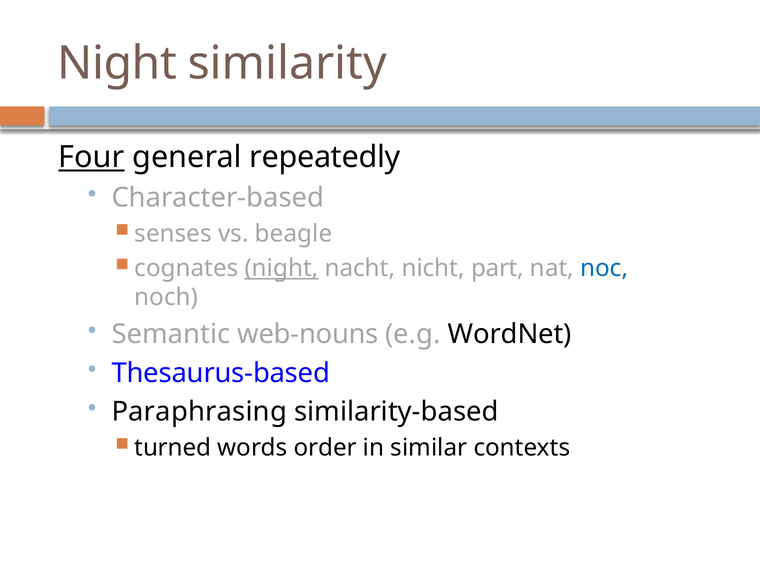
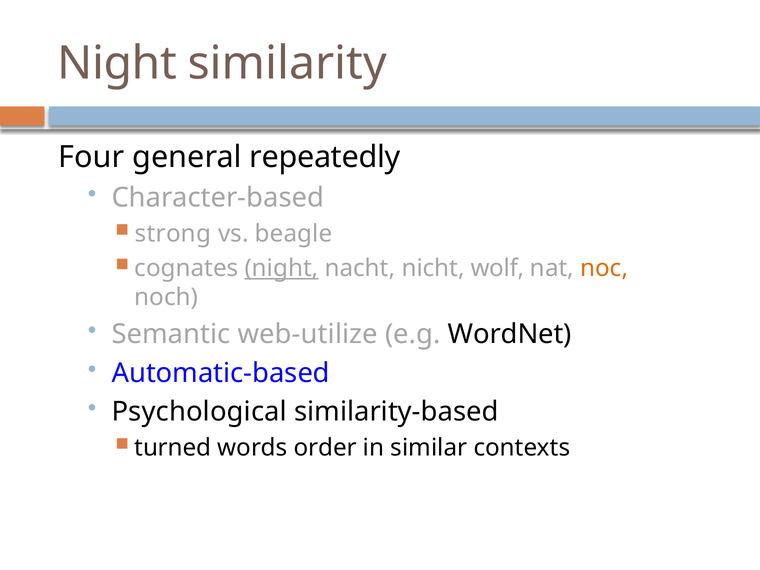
Four underline: present -> none
senses: senses -> strong
part: part -> wolf
noc colour: blue -> orange
web-nouns: web-nouns -> web-utilize
Thesaurus-based: Thesaurus-based -> Automatic-based
Paraphrasing: Paraphrasing -> Psychological
